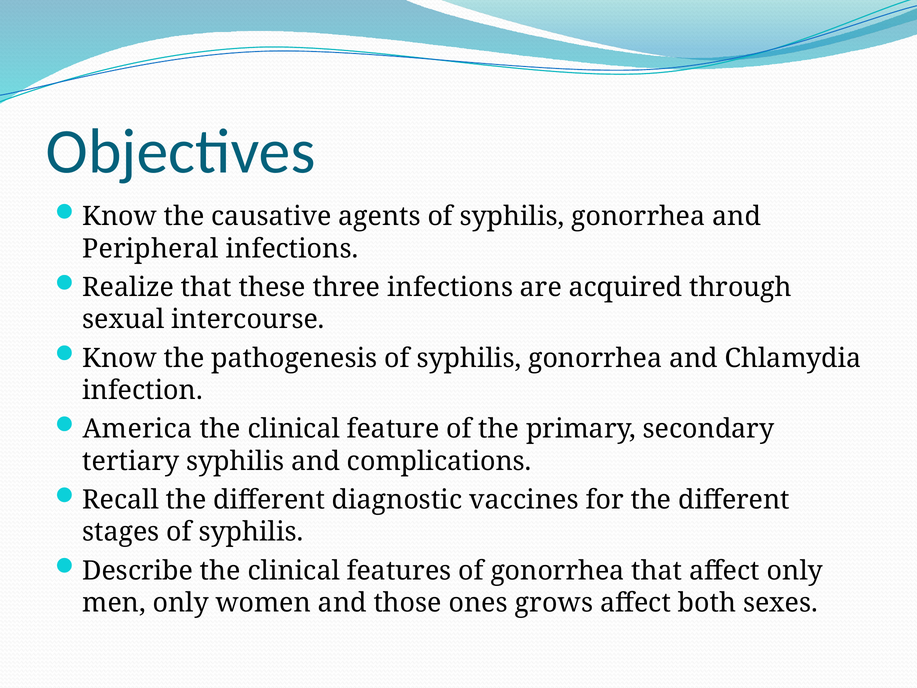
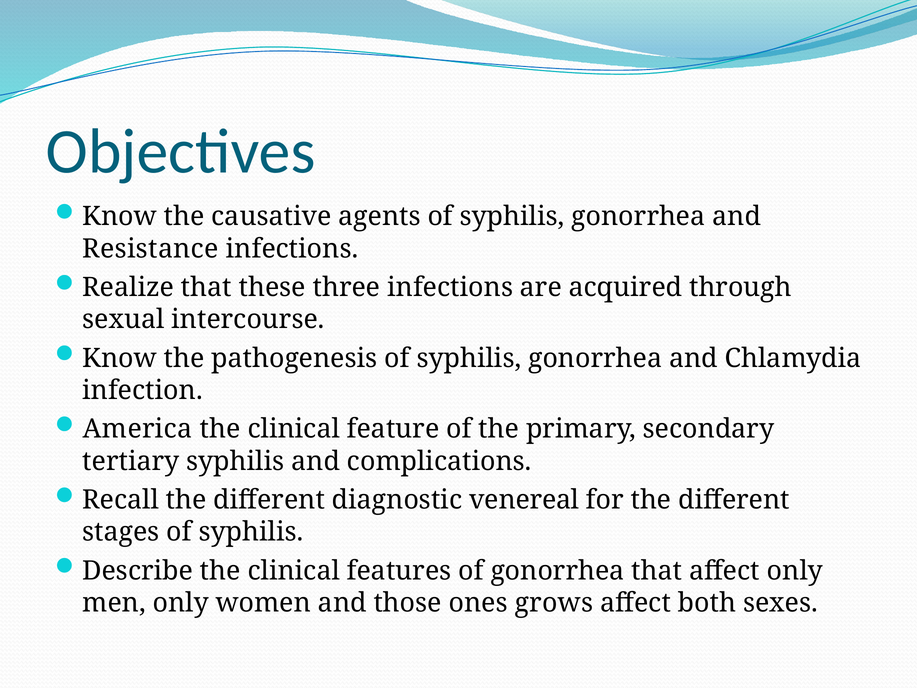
Peripheral: Peripheral -> Resistance
vaccines: vaccines -> venereal
